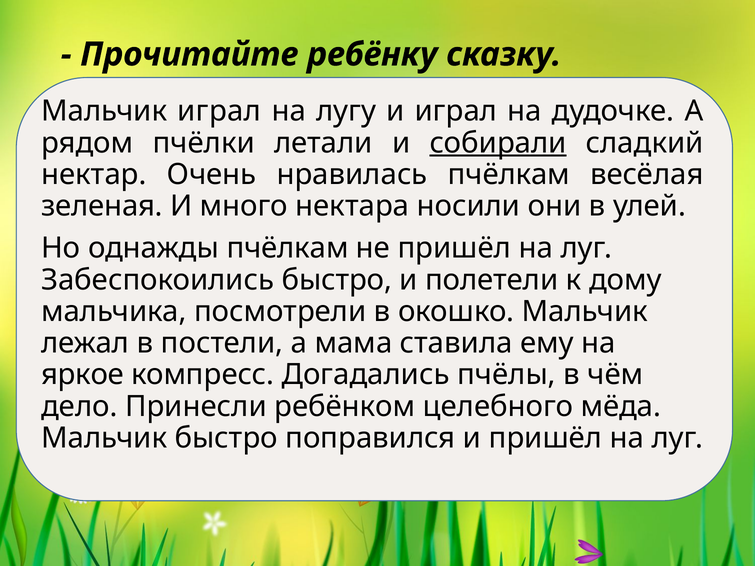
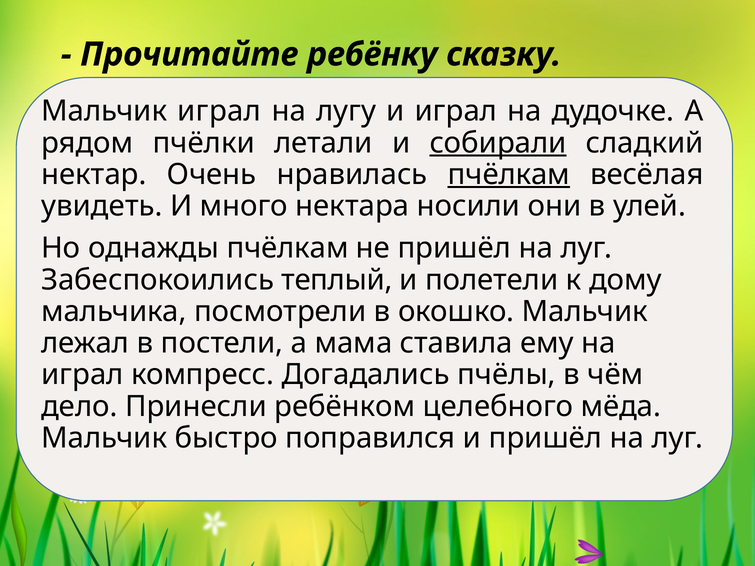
пчёлкам at (509, 175) underline: none -> present
зеленая: зеленая -> увидеть
Забеспокоились быстро: быстро -> теплый
яркое at (83, 375): яркое -> играл
